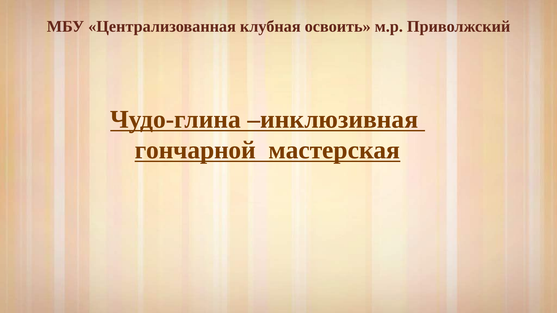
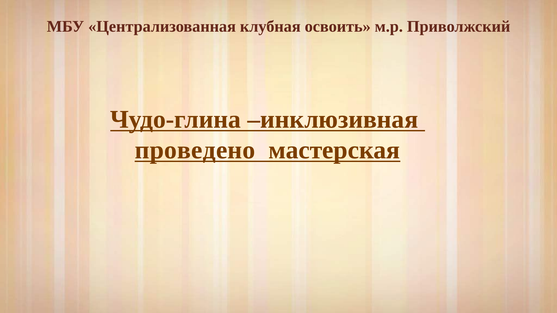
гончарной: гончарной -> проведено
